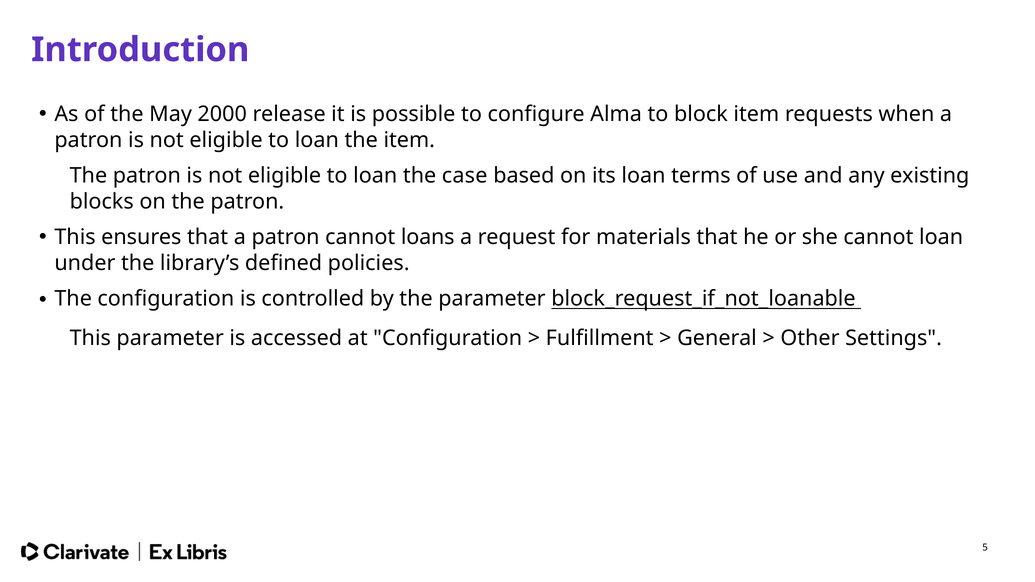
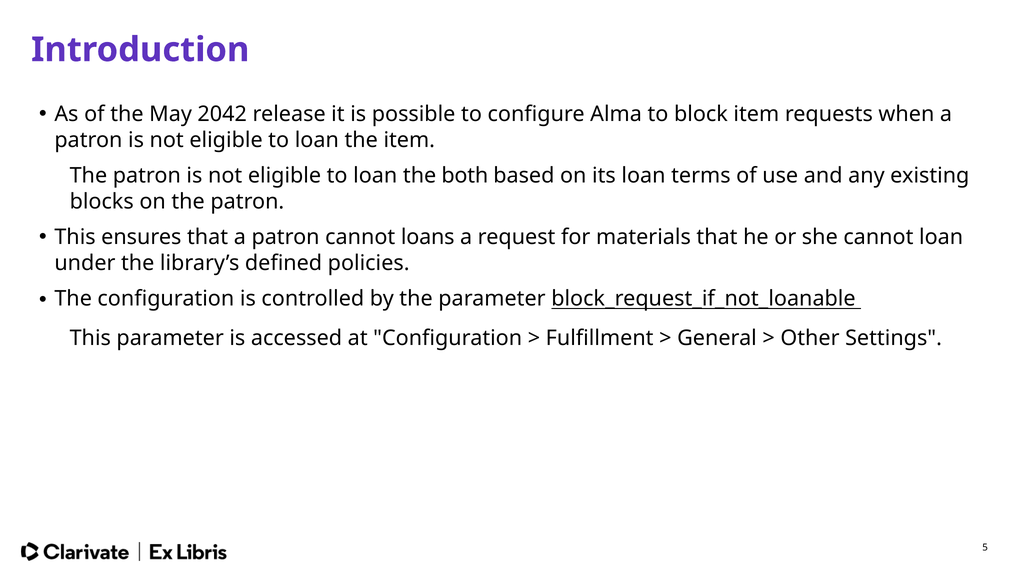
2000: 2000 -> 2042
case: case -> both
